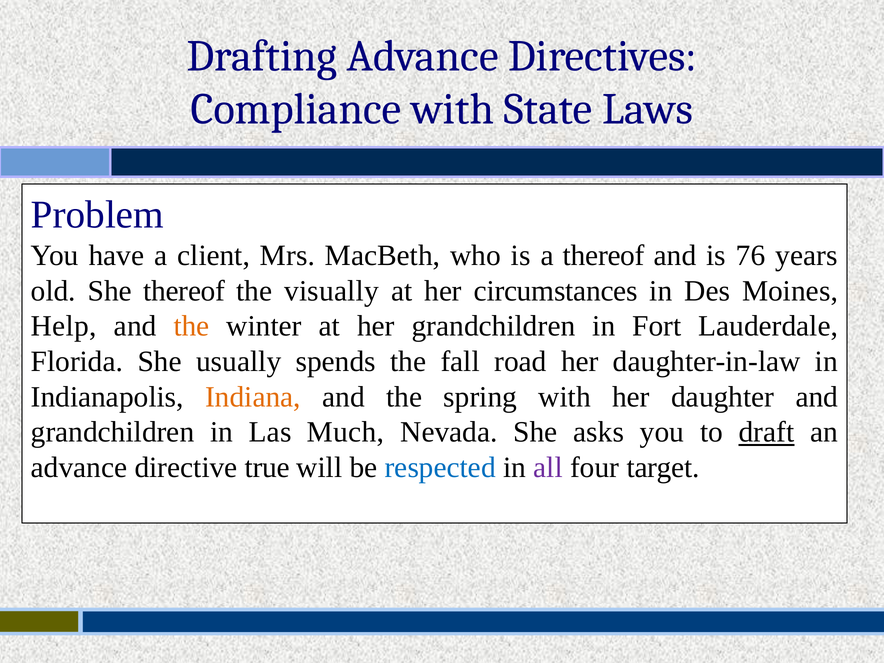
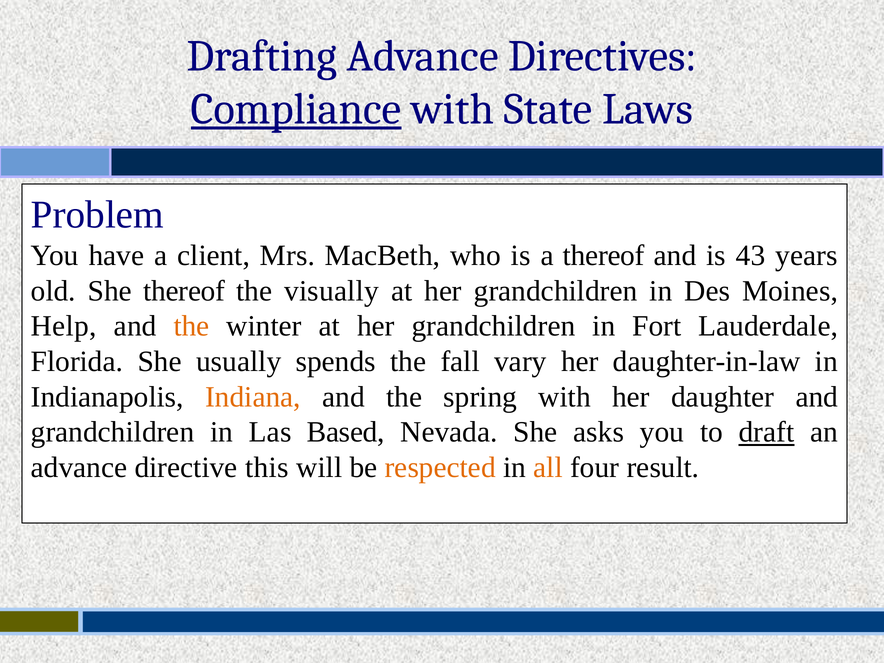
Compliance underline: none -> present
76: 76 -> 43
circumstances at (556, 291): circumstances -> grandchildren
road: road -> vary
Much: Much -> Based
true: true -> this
respected colour: blue -> orange
all colour: purple -> orange
target: target -> result
